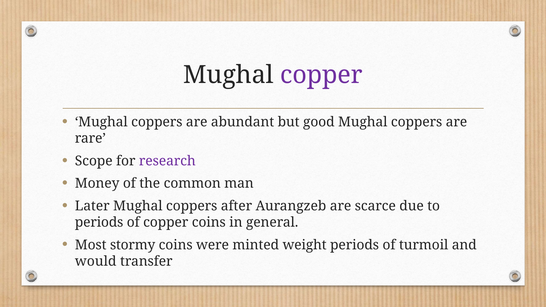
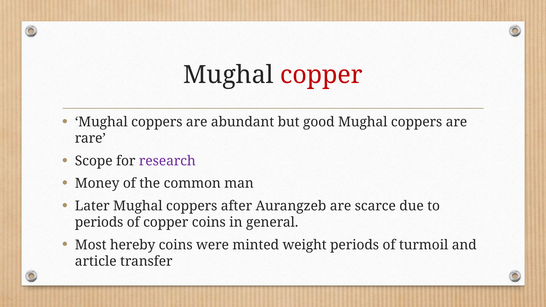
copper at (321, 75) colour: purple -> red
stormy: stormy -> hereby
would: would -> article
